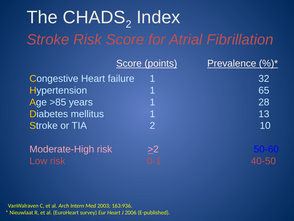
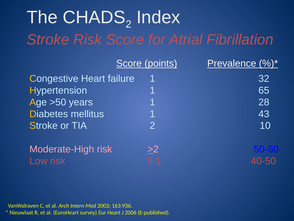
>85: >85 -> >50
13: 13 -> 43
